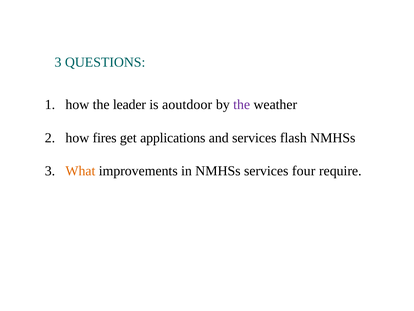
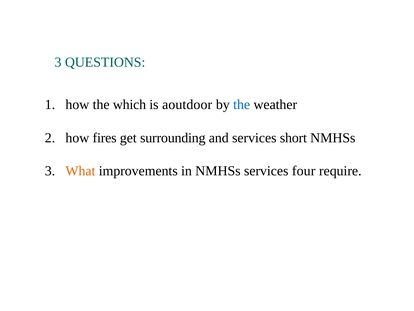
leader: leader -> which
the at (242, 105) colour: purple -> blue
applications: applications -> surrounding
flash: flash -> short
